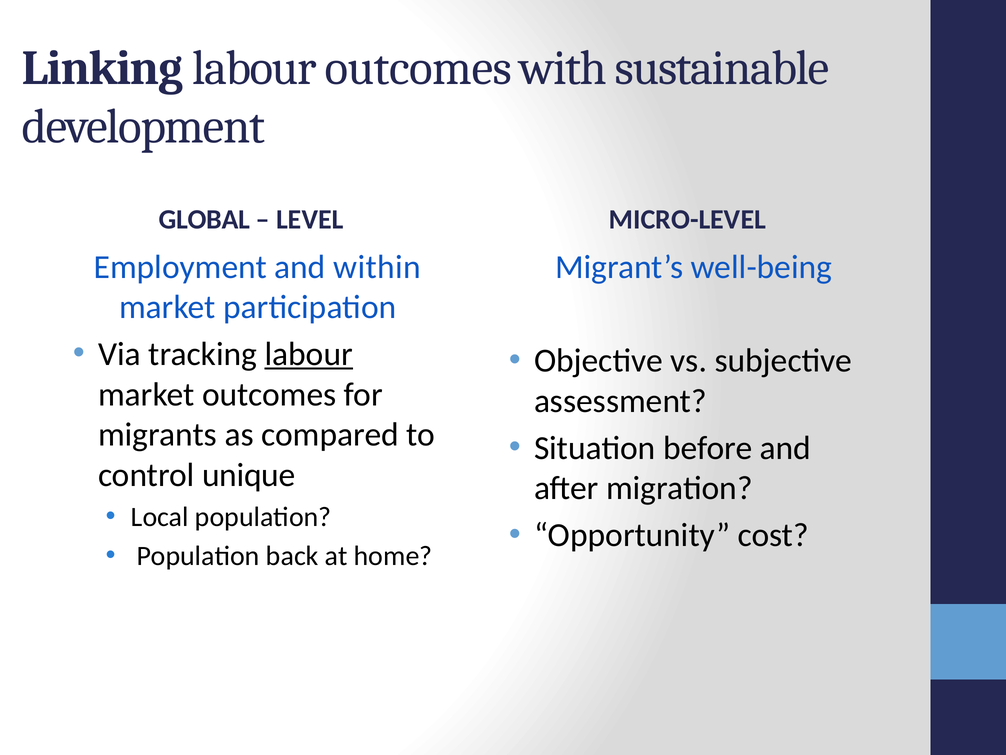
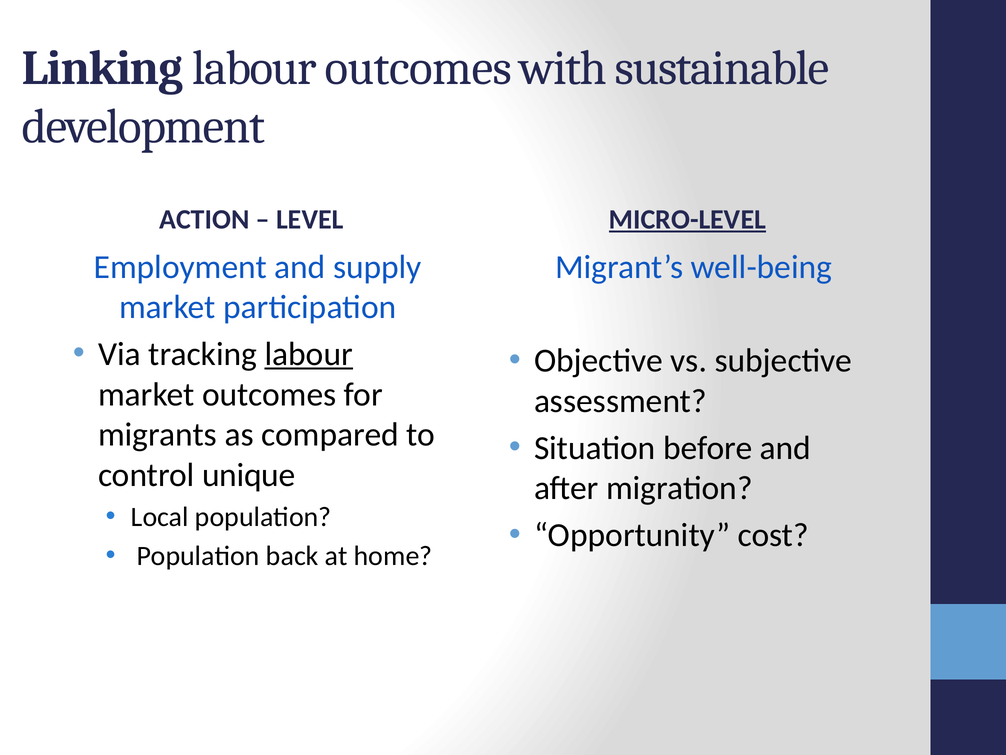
GLOBAL: GLOBAL -> ACTION
MICRO-LEVEL underline: none -> present
within: within -> supply
